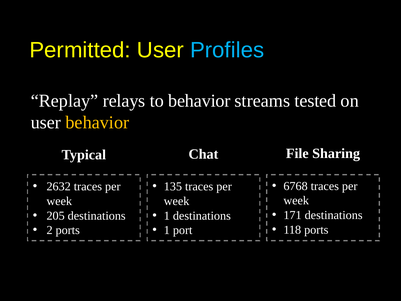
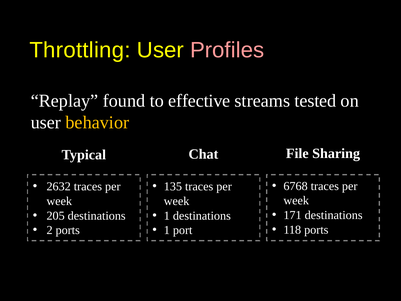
Permitted: Permitted -> Throttling
Profiles colour: light blue -> pink
relays: relays -> found
to behavior: behavior -> effective
